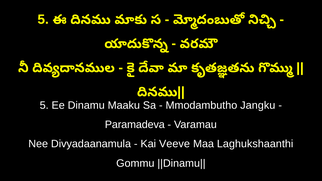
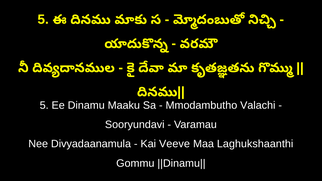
Jangku: Jangku -> Valachi
Paramadeva: Paramadeva -> Sooryundavi
